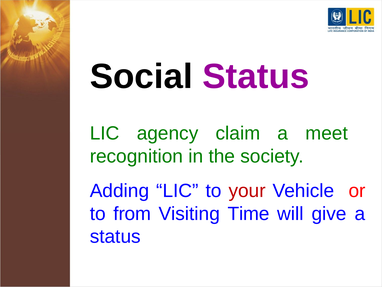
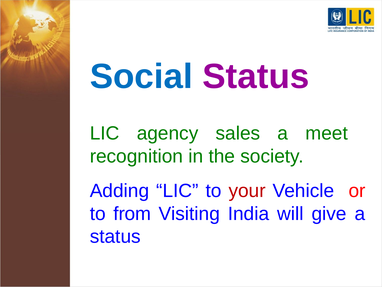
Social colour: black -> blue
claim: claim -> sales
Time: Time -> India
